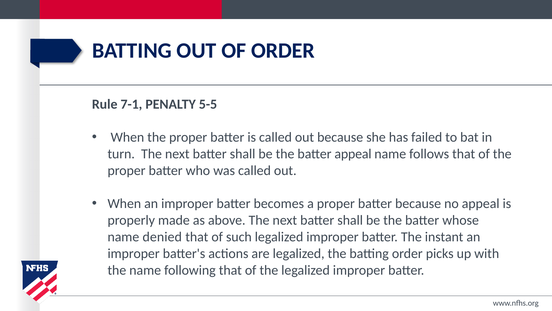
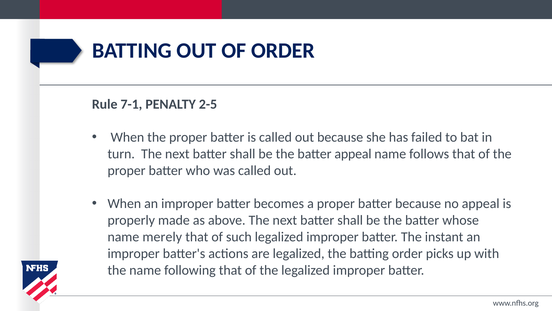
5-5: 5-5 -> 2-5
denied: denied -> merely
